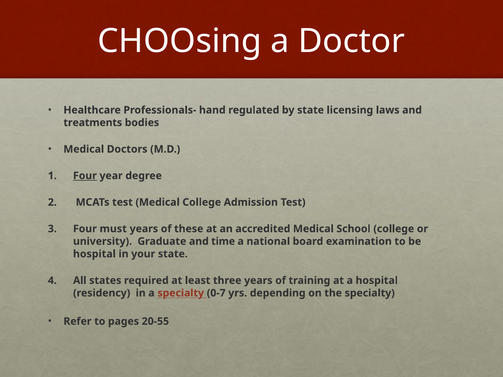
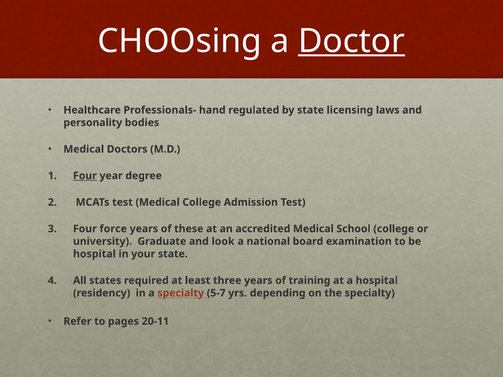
Doctor underline: none -> present
treatments: treatments -> personality
must: must -> force
time: time -> look
0-7: 0-7 -> 5-7
20-55: 20-55 -> 20-11
